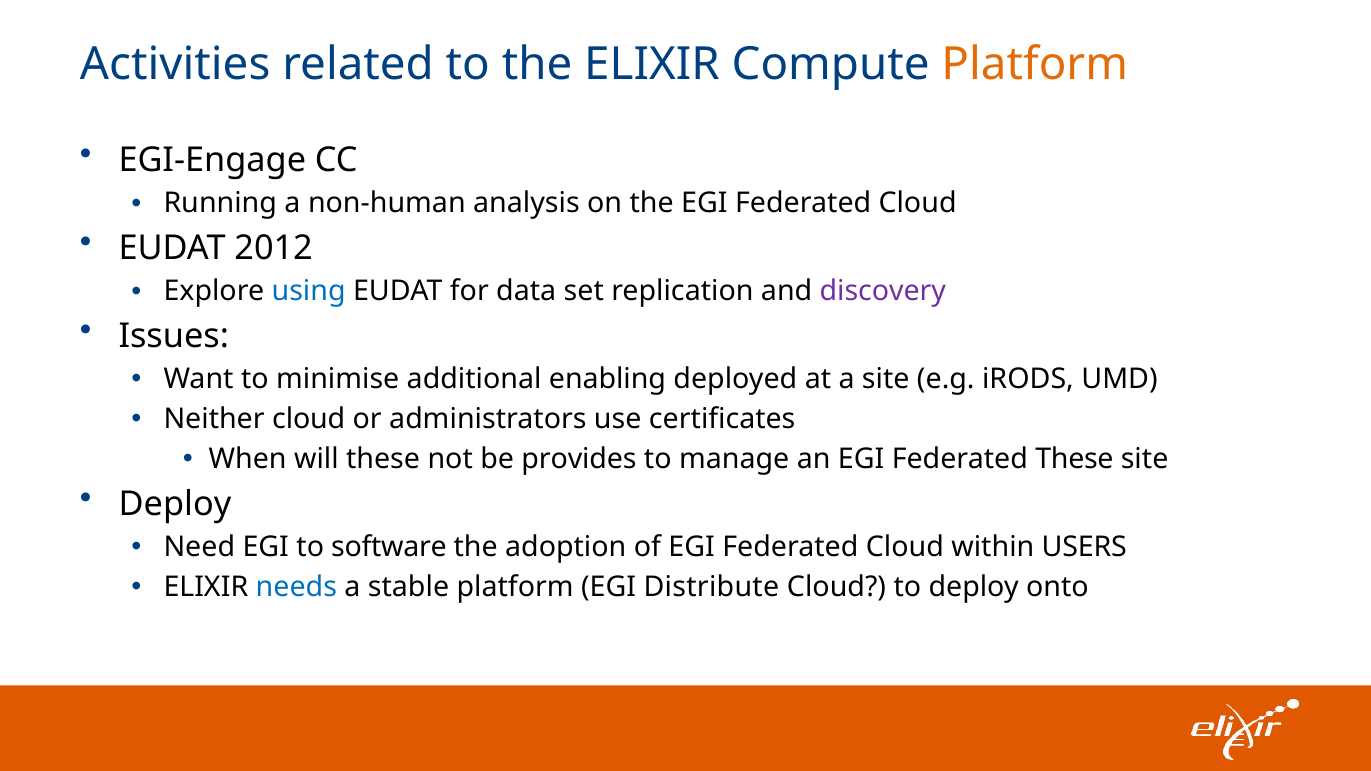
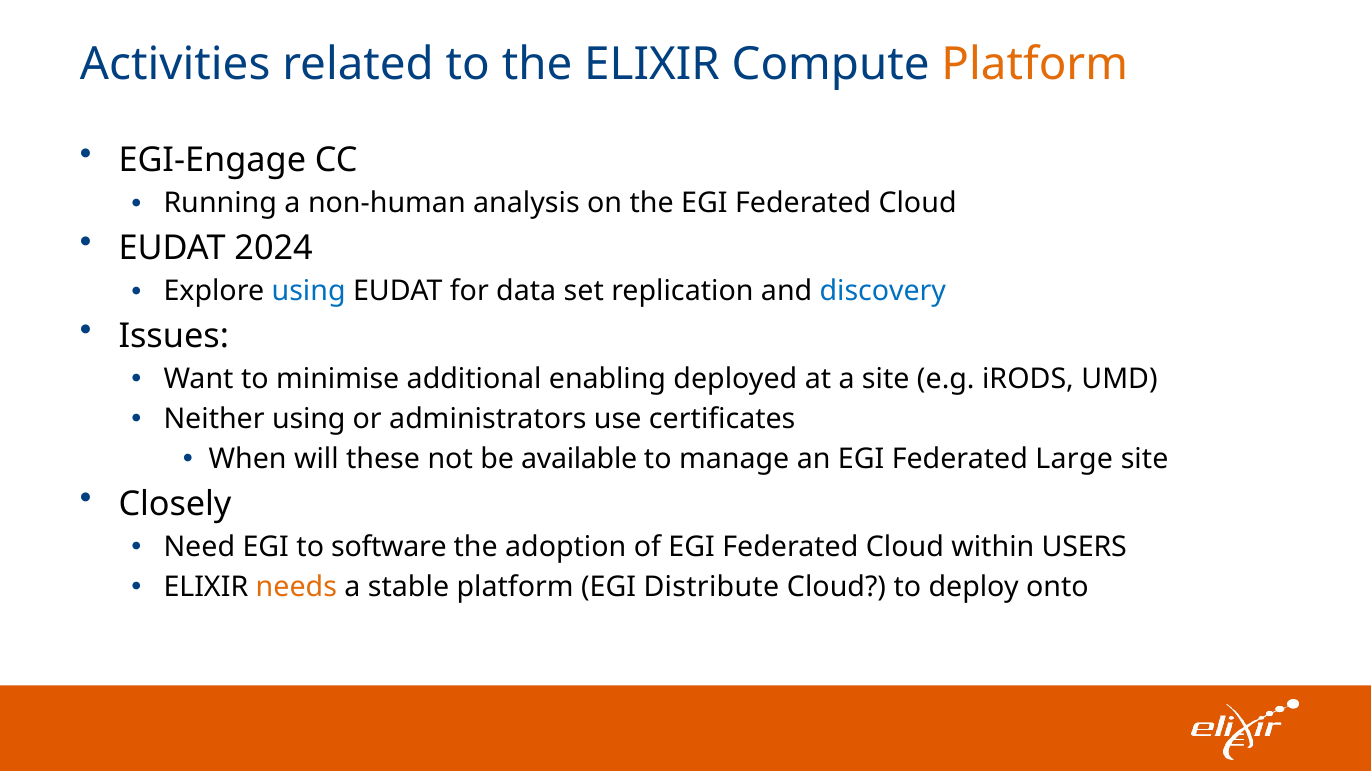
2012: 2012 -> 2024
discovery colour: purple -> blue
Neither cloud: cloud -> using
provides: provides -> available
Federated These: These -> Large
Deploy at (175, 504): Deploy -> Closely
needs colour: blue -> orange
